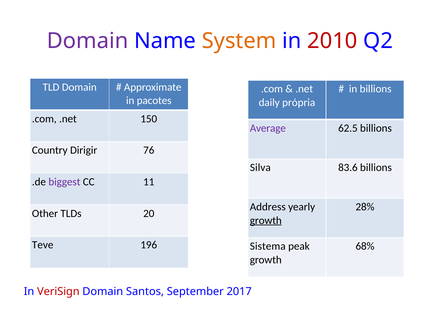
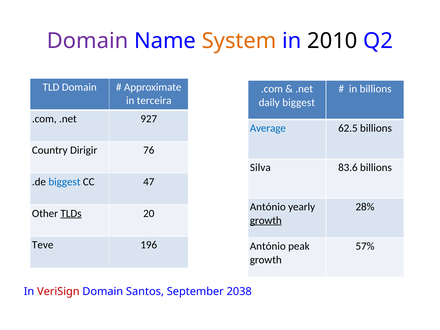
2010 colour: red -> black
pacotes: pacotes -> terceira
daily própria: própria -> biggest
150: 150 -> 927
Average colour: purple -> blue
biggest at (64, 182) colour: purple -> blue
11: 11 -> 47
Address at (268, 207): Address -> António
TLDs underline: none -> present
Sistema at (268, 246): Sistema -> António
68%: 68% -> 57%
2017: 2017 -> 2038
